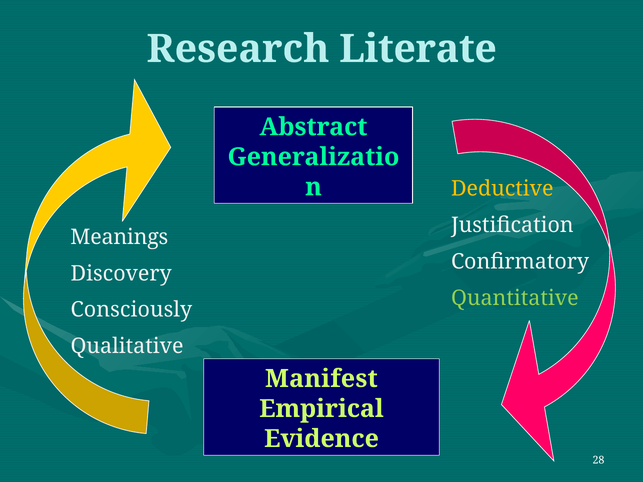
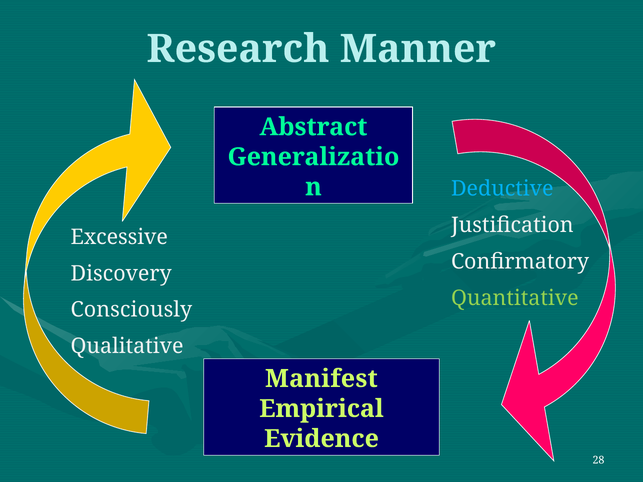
Literate: Literate -> Manner
Deductive colour: yellow -> light blue
Meanings: Meanings -> Excessive
